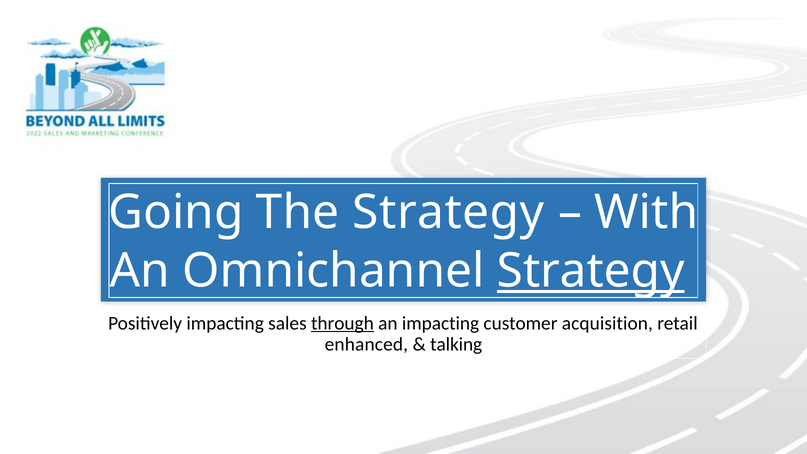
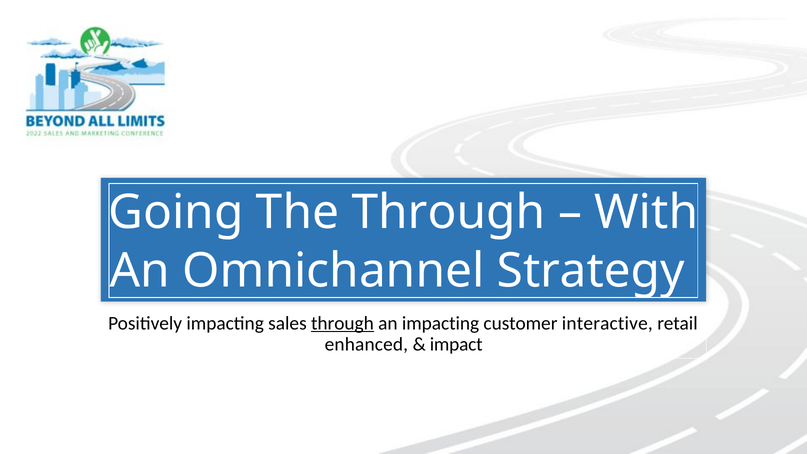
The Strategy: Strategy -> Through
Strategy at (591, 271) underline: present -> none
acquisition: acquisition -> interactive
talking: talking -> impact
